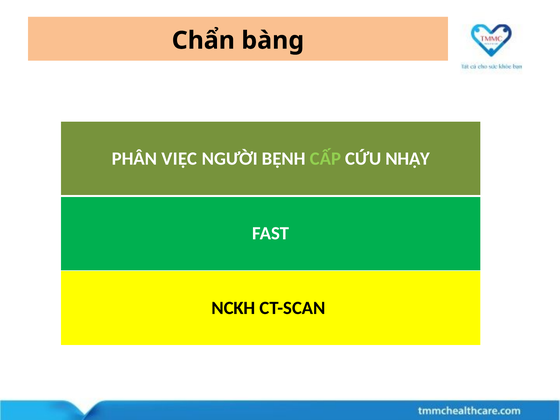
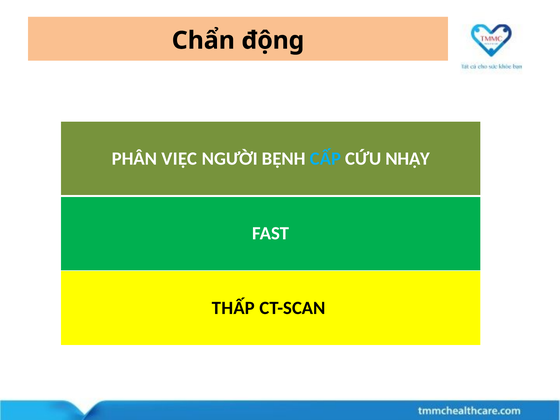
bàng: bàng -> động
CẤP colour: light green -> light blue
NCKH: NCKH -> THẤP
